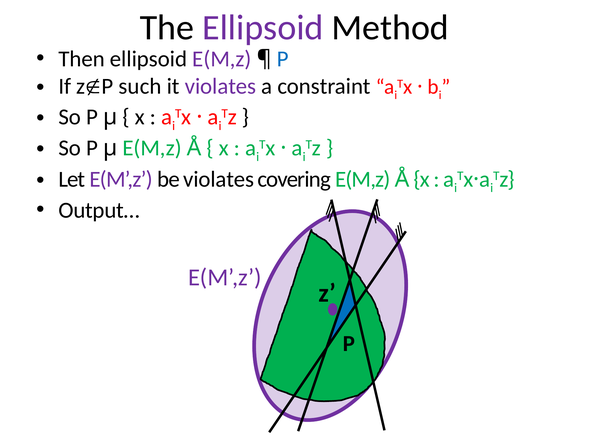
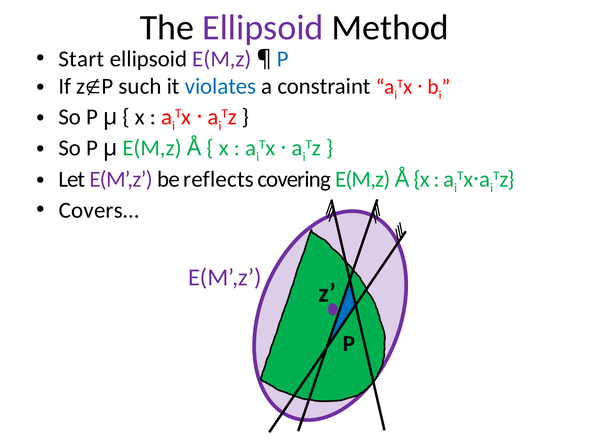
Then: Then -> Start
violates at (220, 87) colour: purple -> blue
be violates: violates -> reflects
Output…: Output… -> Covers…
